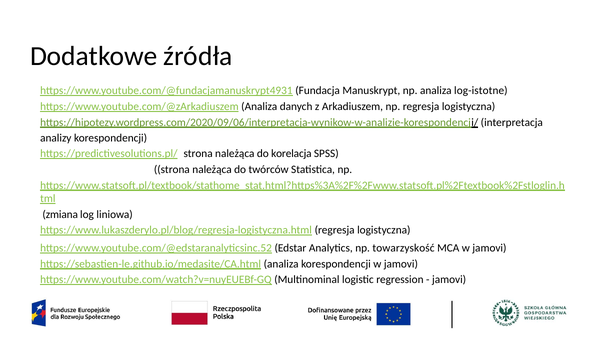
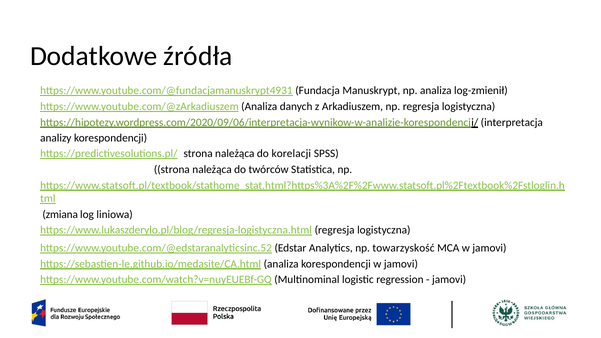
log-istotne: log-istotne -> log-zmienił
korelacja: korelacja -> korelacji
